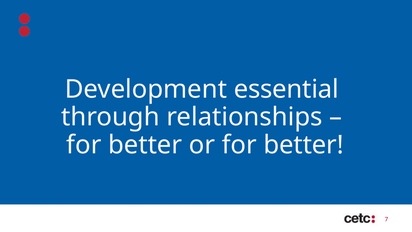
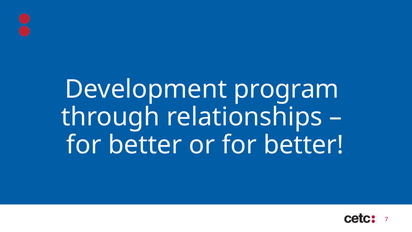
essential: essential -> program
